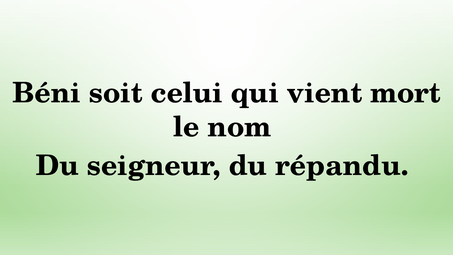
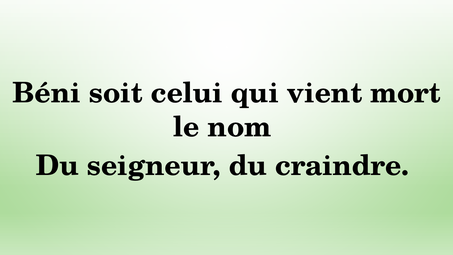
répandu: répandu -> craindre
